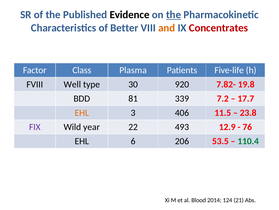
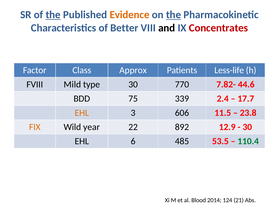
the at (53, 15) underline: none -> present
Evidence colour: black -> orange
and colour: orange -> black
Plasma: Plasma -> Approx
Five-life: Five-life -> Less-life
Well: Well -> Mild
920: 920 -> 770
19.8: 19.8 -> 44.6
81: 81 -> 75
7.2: 7.2 -> 2.4
406: 406 -> 606
FIX colour: purple -> orange
493: 493 -> 892
76 at (247, 127): 76 -> 30
206: 206 -> 485
